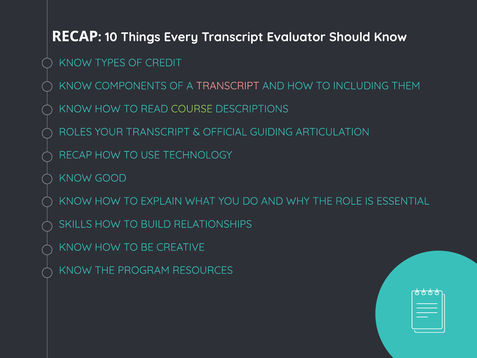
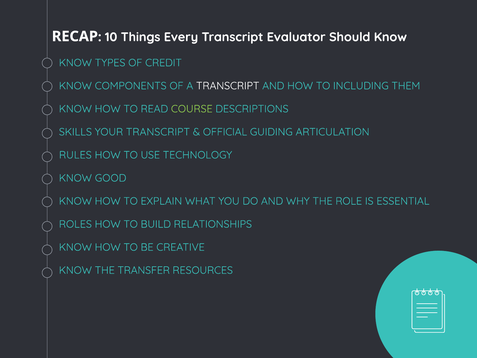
TRANSCRIPT at (228, 86) colour: pink -> white
ROLES: ROLES -> SKILLS
RECAP at (75, 155): RECAP -> RULES
SKILLS: SKILLS -> ROLES
PROGRAM: PROGRAM -> TRANSFER
